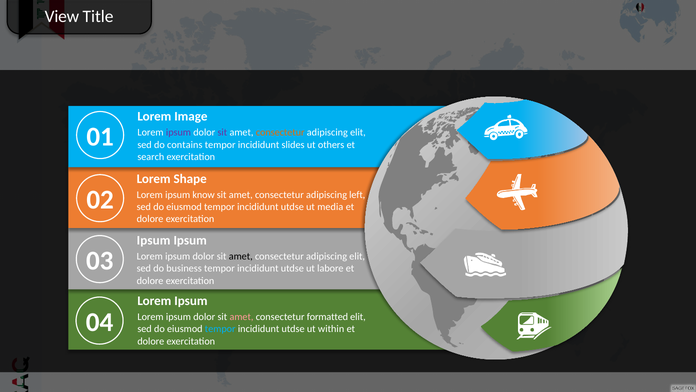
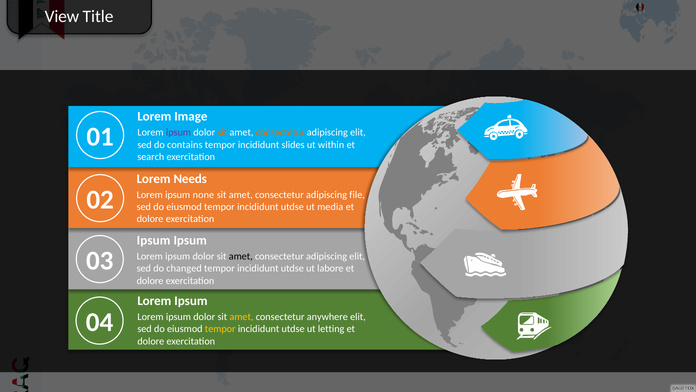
sit at (222, 132) colour: purple -> orange
others: others -> within
Shape: Shape -> Needs
know: know -> none
left: left -> file
business: business -> changed
amet at (241, 316) colour: pink -> yellow
formatted: formatted -> anywhere
tempor at (220, 329) colour: light blue -> yellow
within: within -> letting
